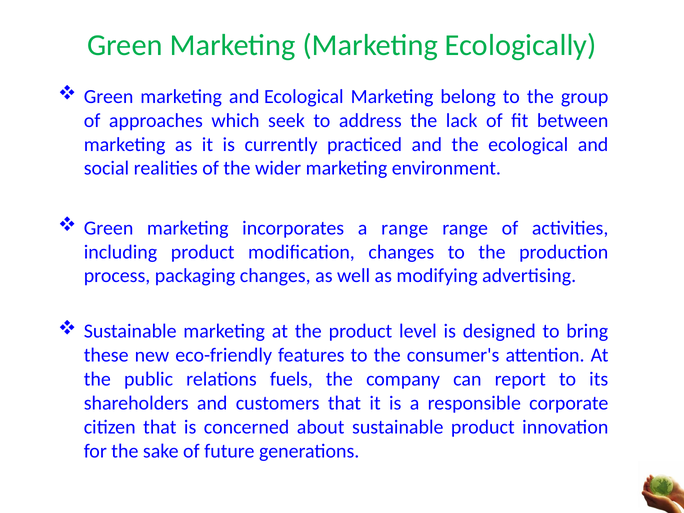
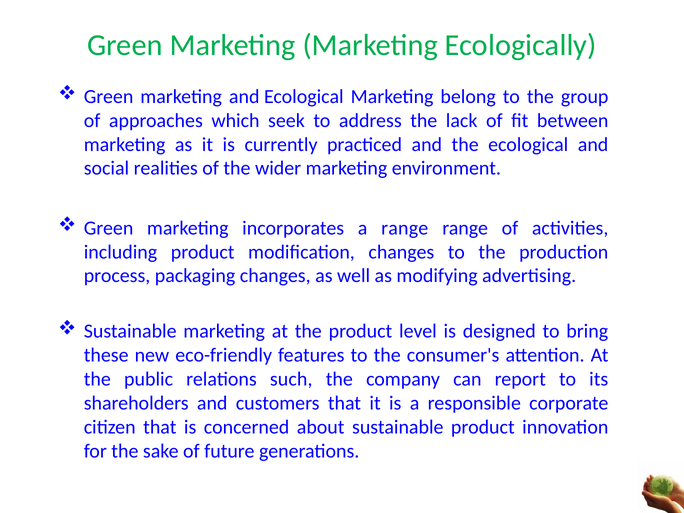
fuels: fuels -> such
